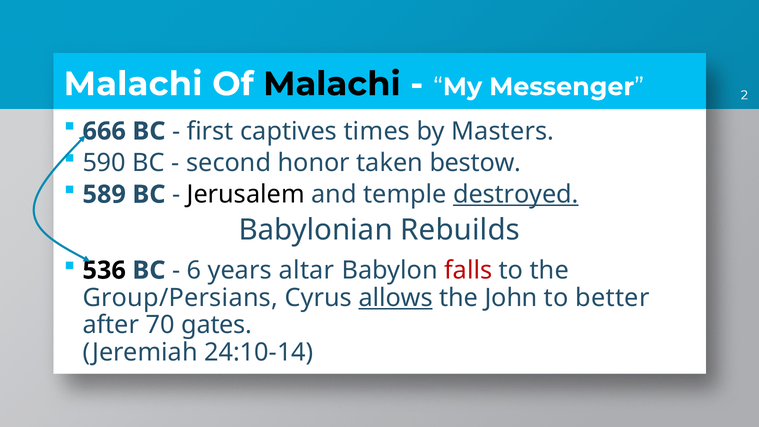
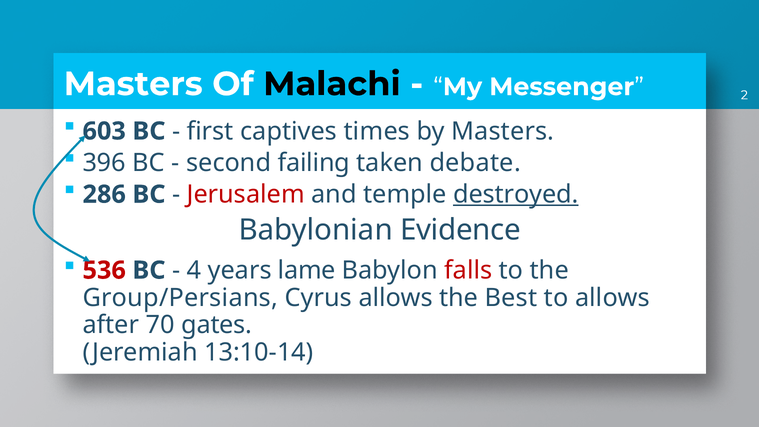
Malachi at (133, 84): Malachi -> Masters
666: 666 -> 603
590: 590 -> 396
honor: honor -> failing
bestow: bestow -> debate
589: 589 -> 286
Jerusalem colour: black -> red
Rebuilds: Rebuilds -> Evidence
536 colour: black -> red
6: 6 -> 4
altar: altar -> lame
allows at (396, 298) underline: present -> none
John: John -> Best
to better: better -> allows
24:10-14: 24:10-14 -> 13:10-14
